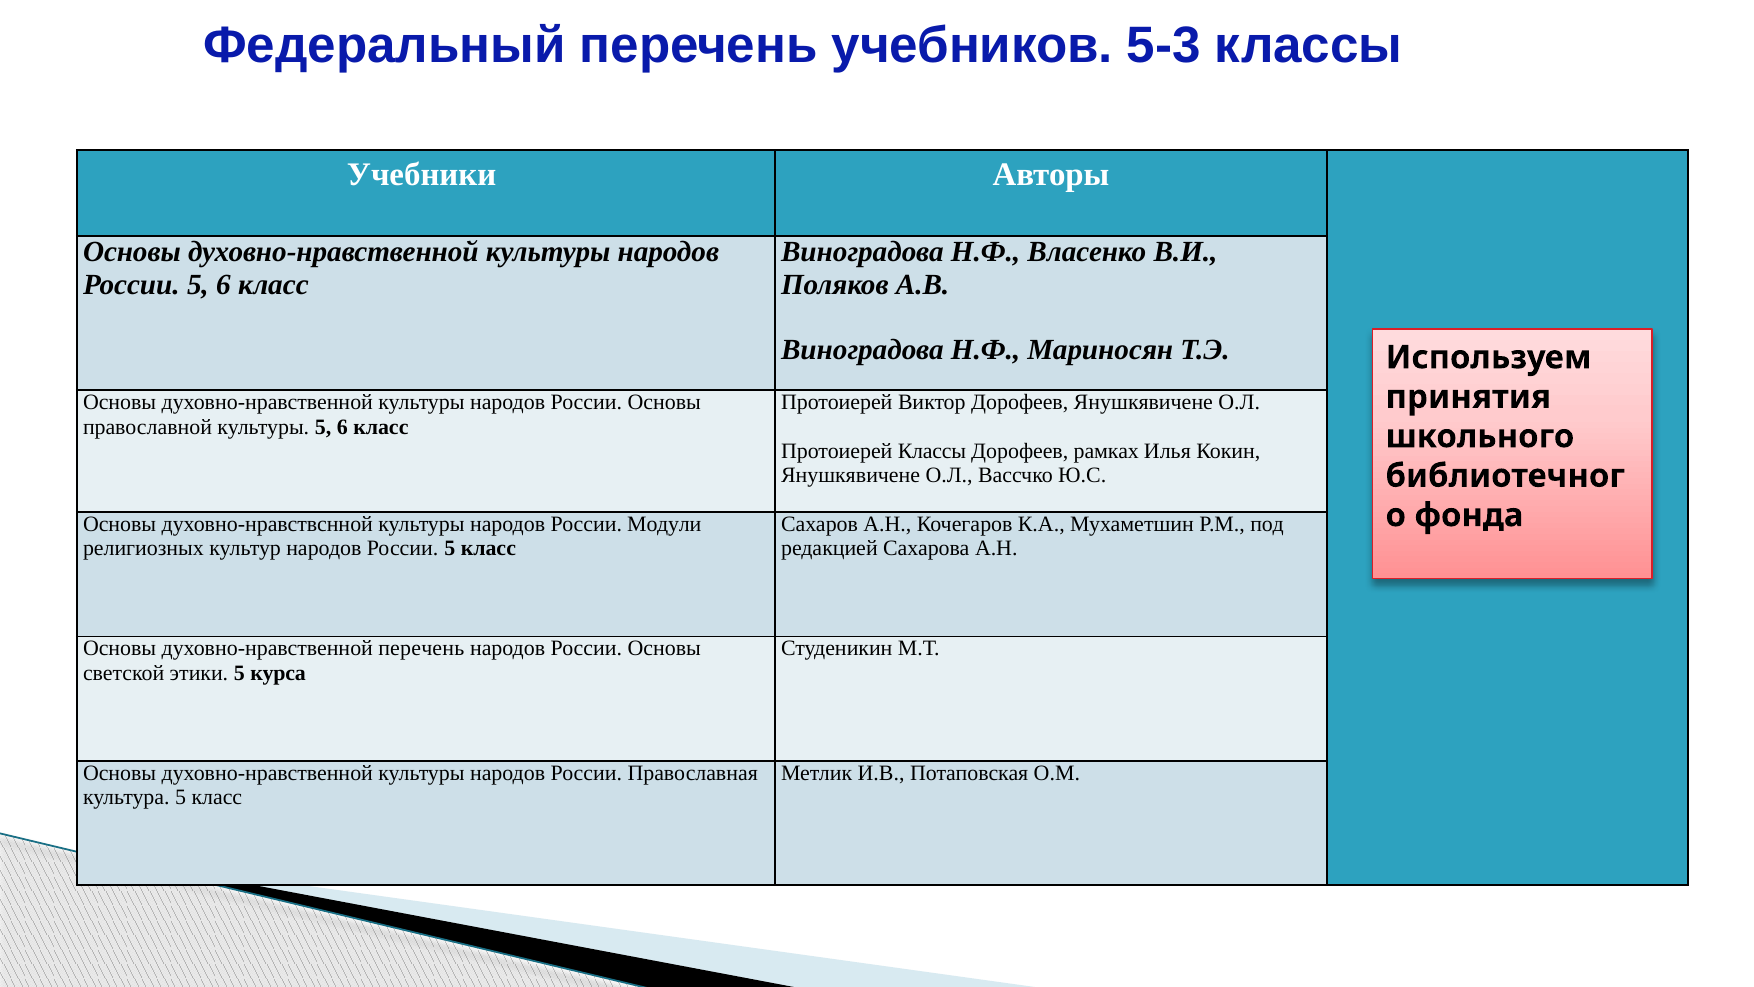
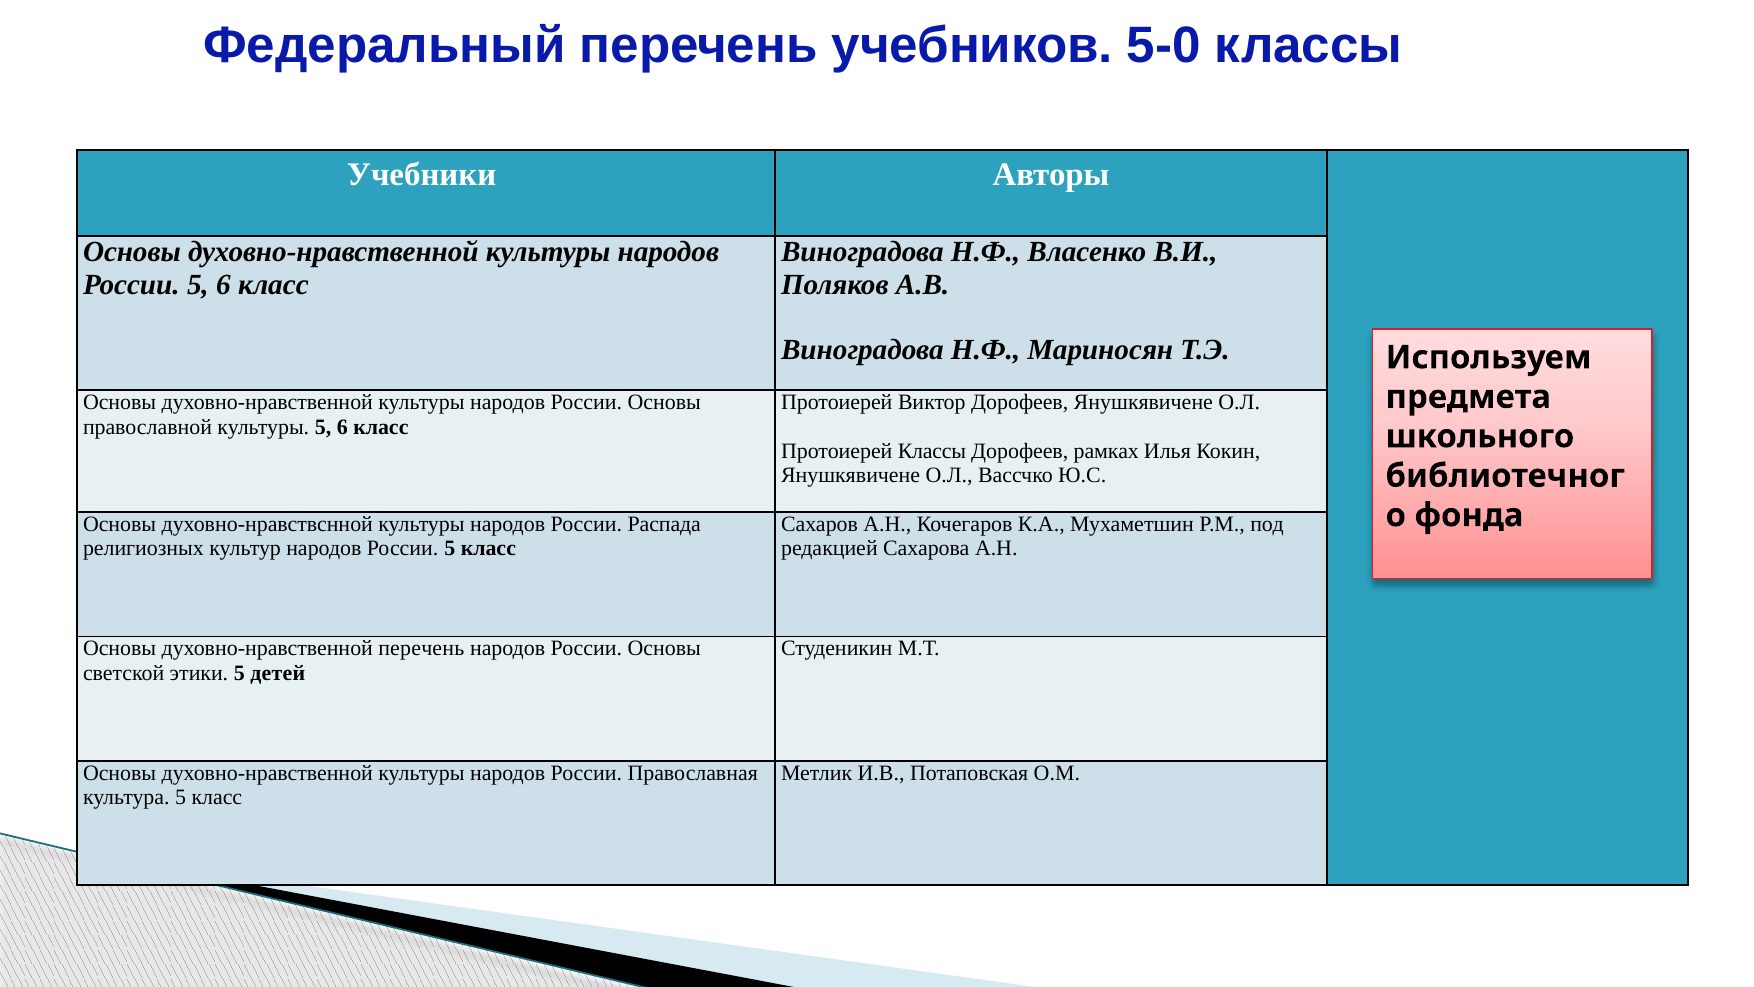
5-3: 5-3 -> 5-0
принятия: принятия -> предмета
Модули: Модули -> Распада
курса: курса -> детей
